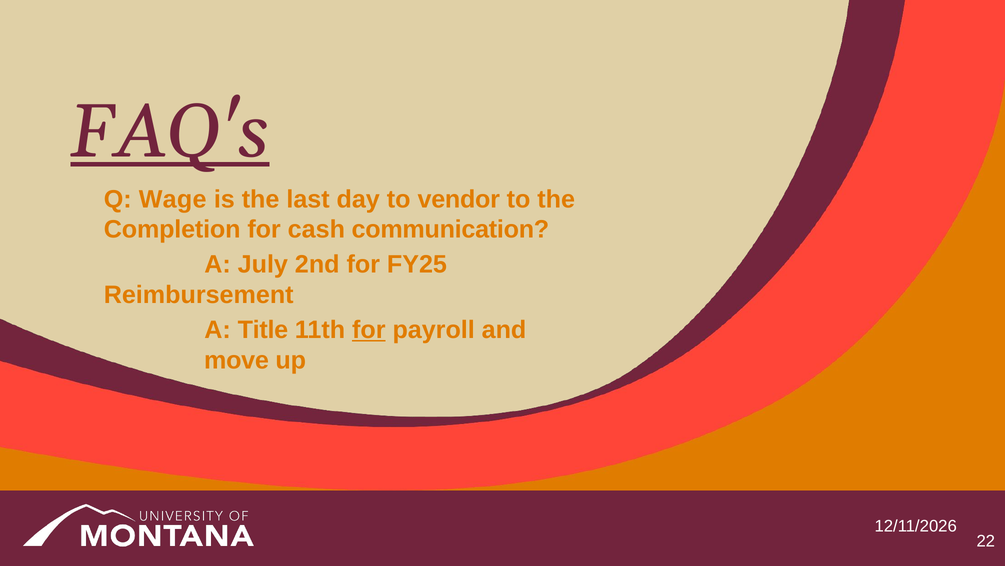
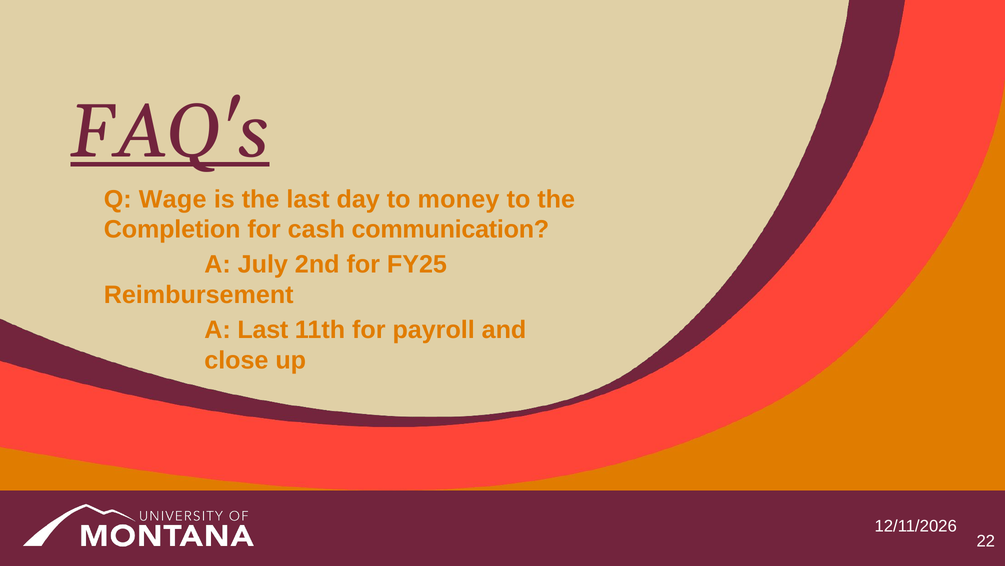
vendor: vendor -> money
A Title: Title -> Last
for at (369, 330) underline: present -> none
move: move -> close
